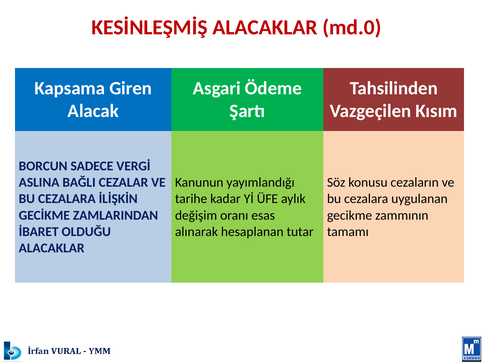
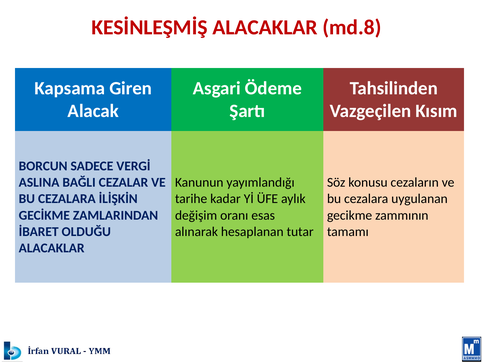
md.0: md.0 -> md.8
